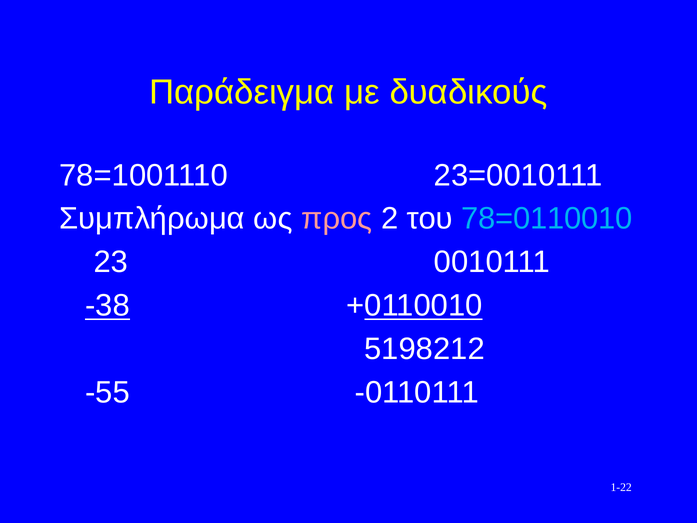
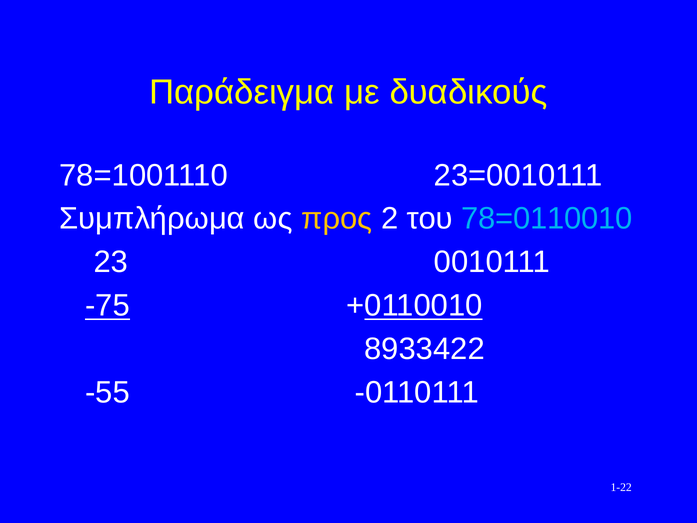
προς colour: pink -> yellow
-38: -38 -> -75
5198212: 5198212 -> 8933422
